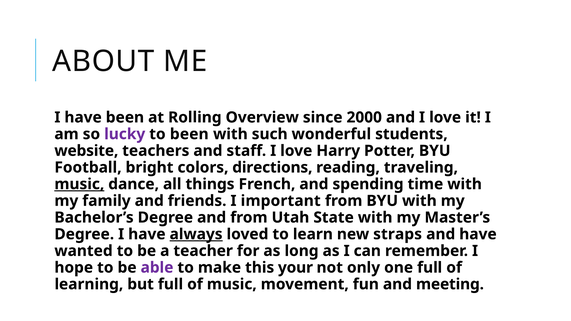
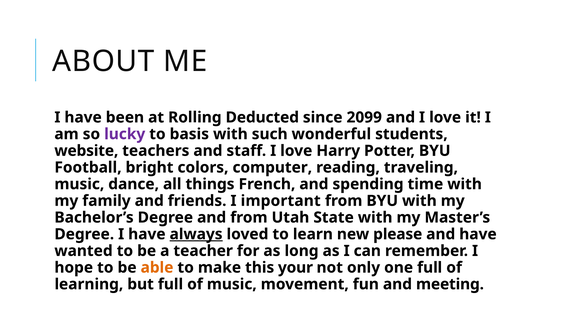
Overview: Overview -> Deducted
2000: 2000 -> 2099
to been: been -> basis
directions: directions -> computer
music at (79, 184) underline: present -> none
straps: straps -> please
able colour: purple -> orange
